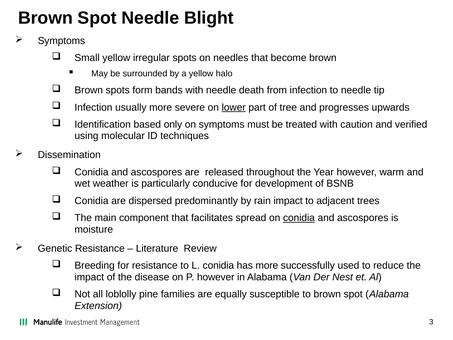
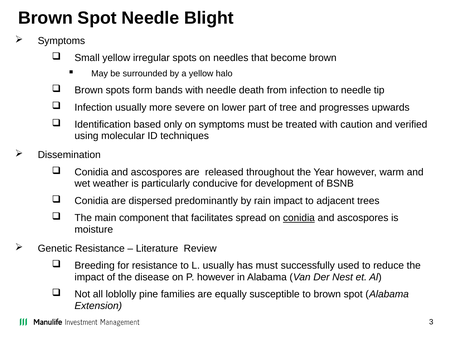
lower underline: present -> none
L conidia: conidia -> usually
has more: more -> must
